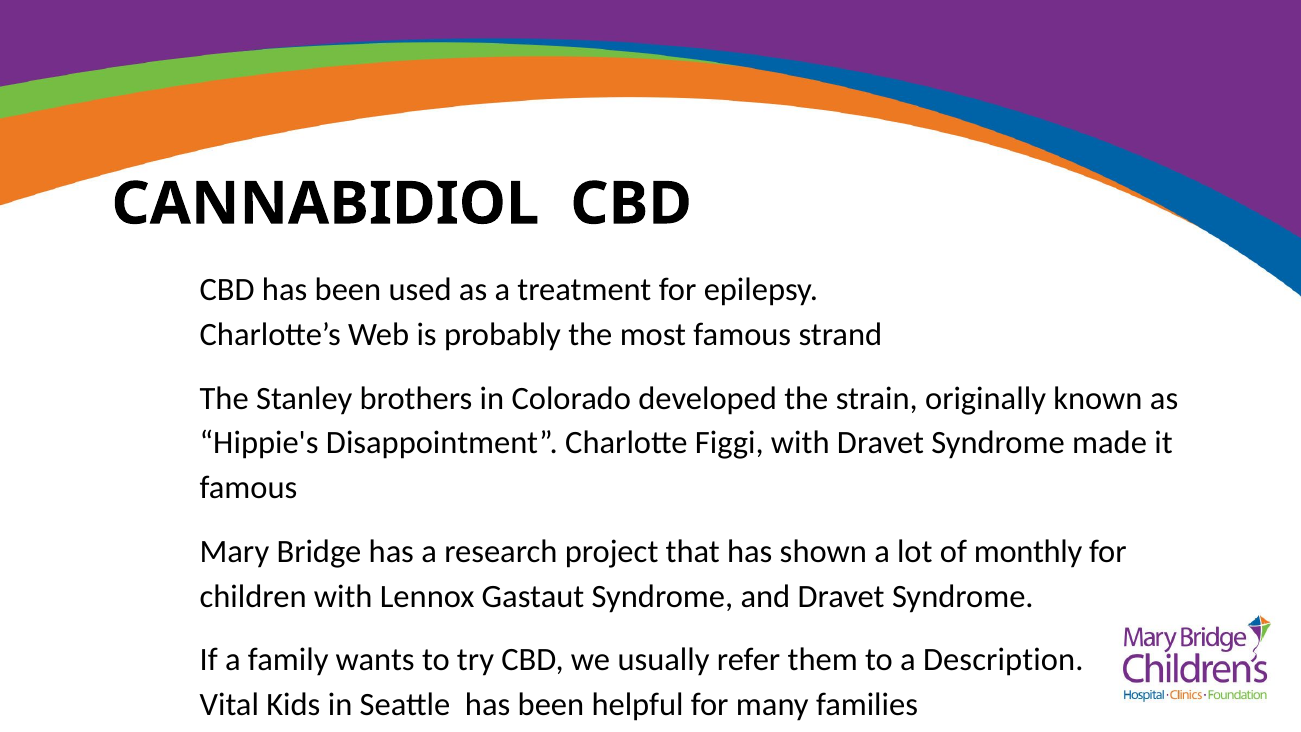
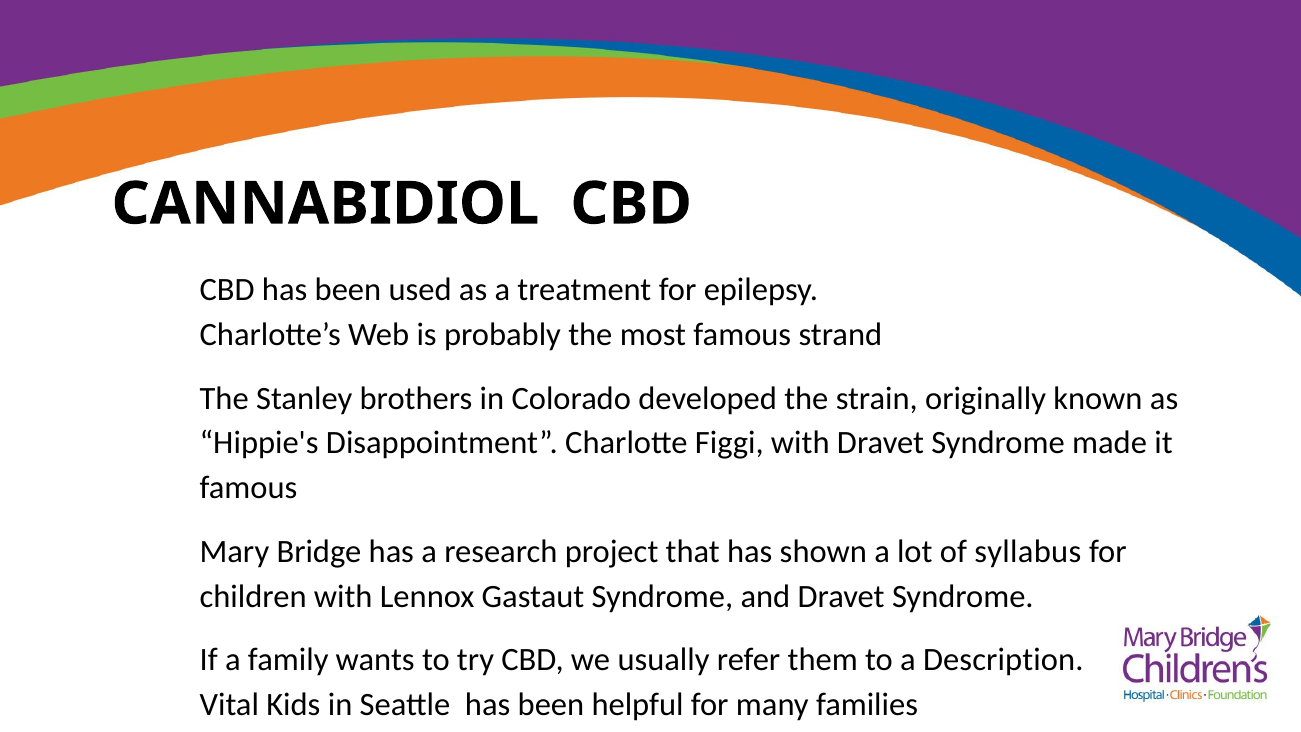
monthly: monthly -> syllabus
